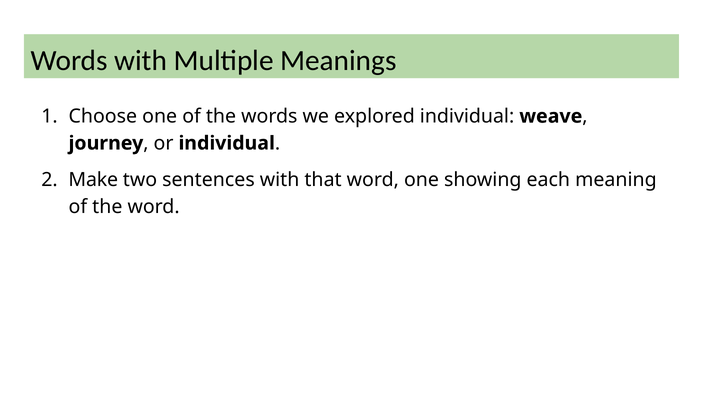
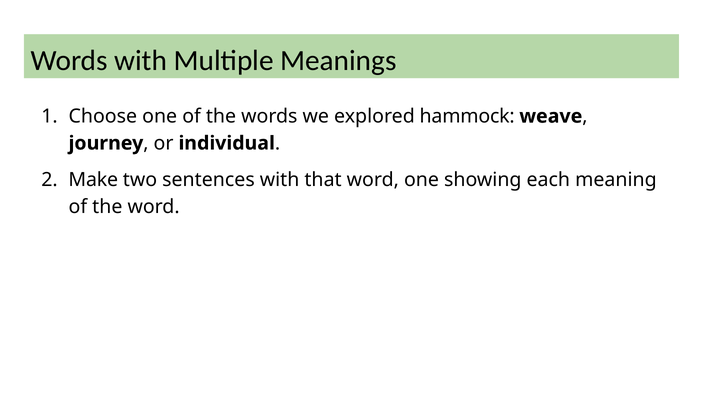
explored individual: individual -> hammock
